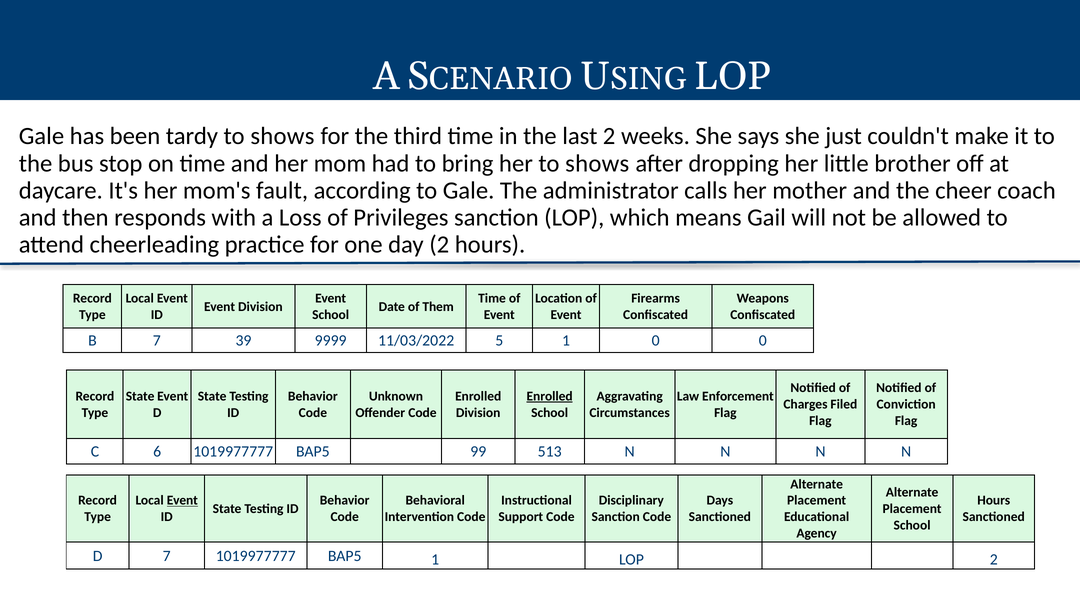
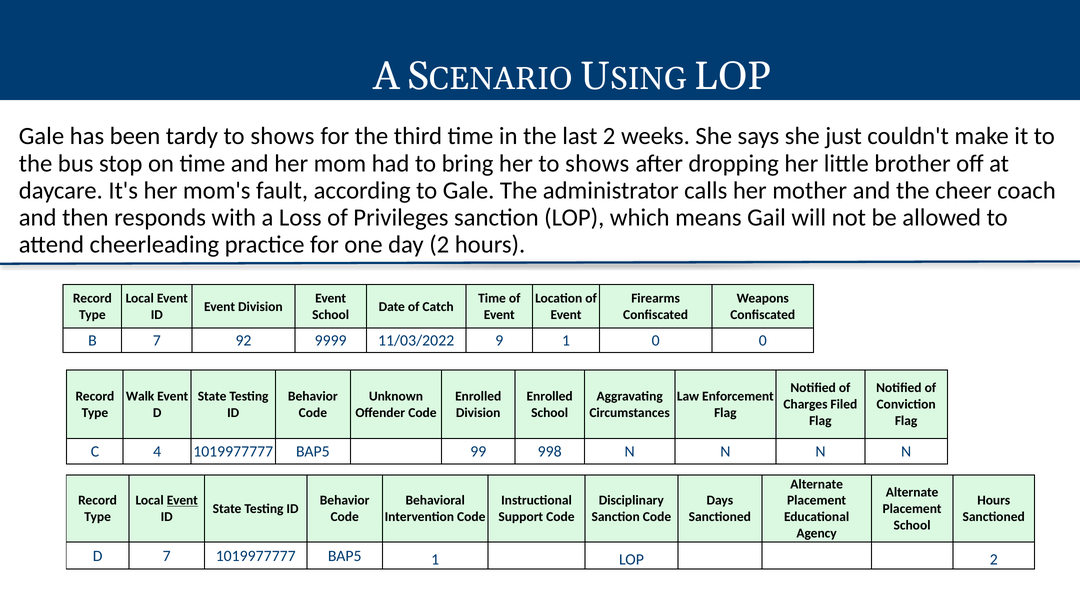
Them: Them -> Catch
39: 39 -> 92
5: 5 -> 9
State at (140, 396): State -> Walk
Enrolled at (550, 396) underline: present -> none
6: 6 -> 4
513: 513 -> 998
